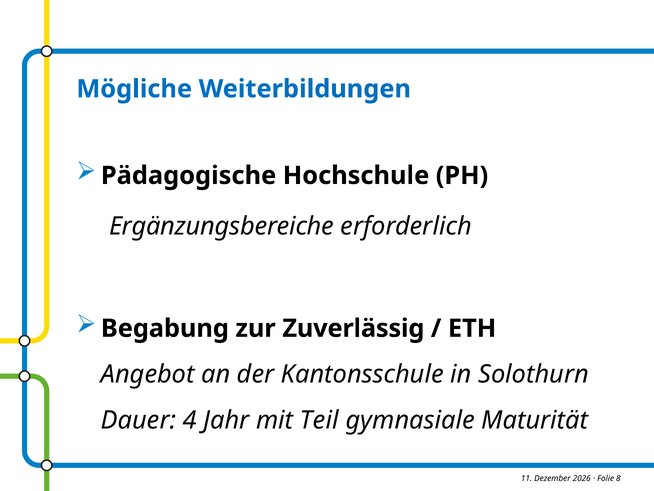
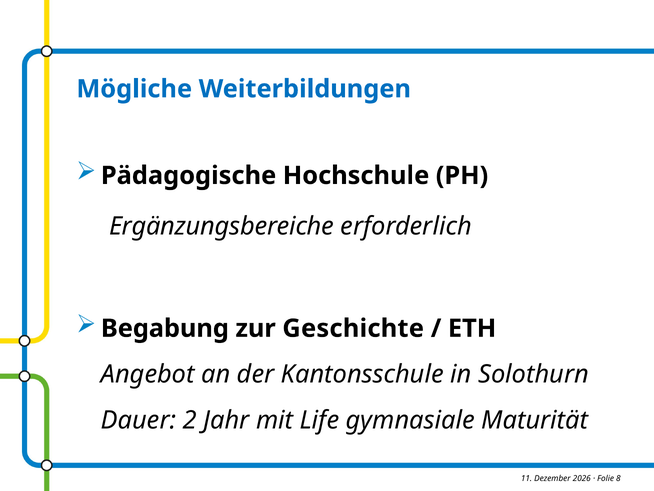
Zuverlässig: Zuverlässig -> Geschichte
4: 4 -> 2
Teil: Teil -> Life
